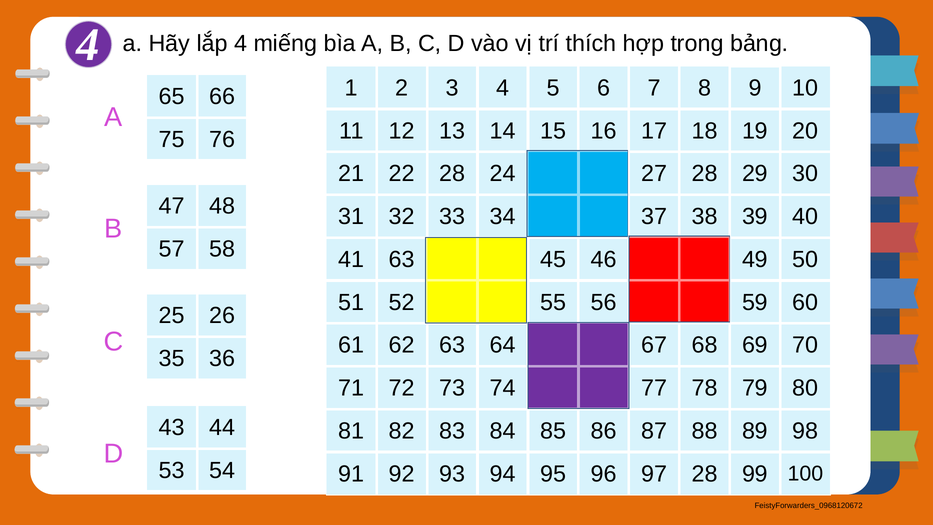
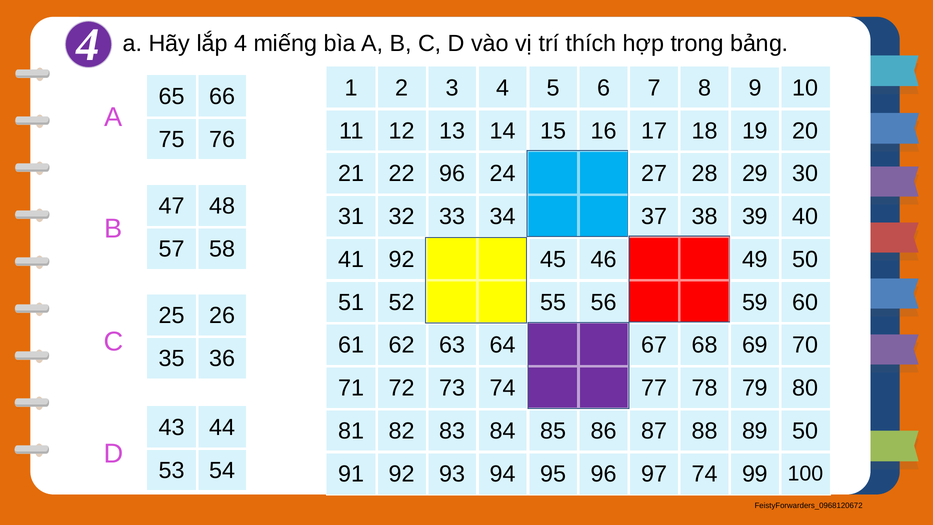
22 28: 28 -> 96
41 63: 63 -> 92
89 98: 98 -> 50
97 28: 28 -> 74
